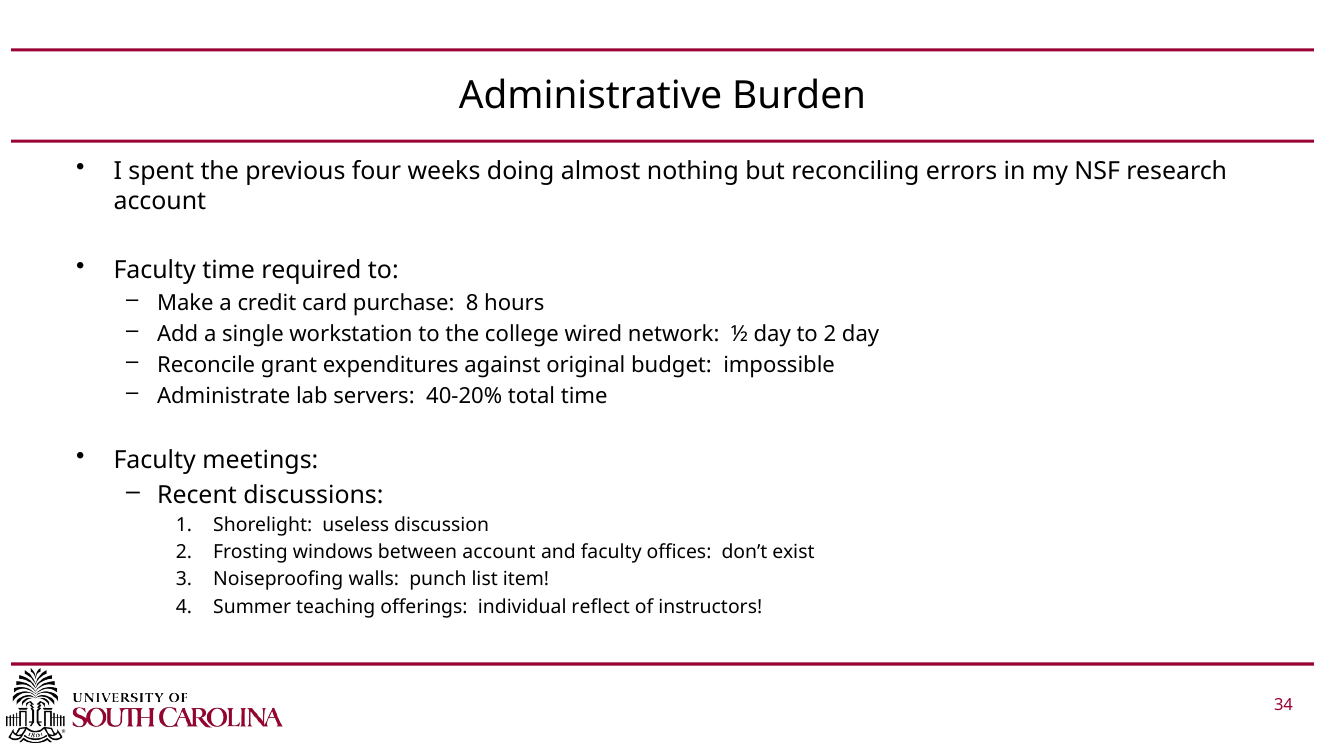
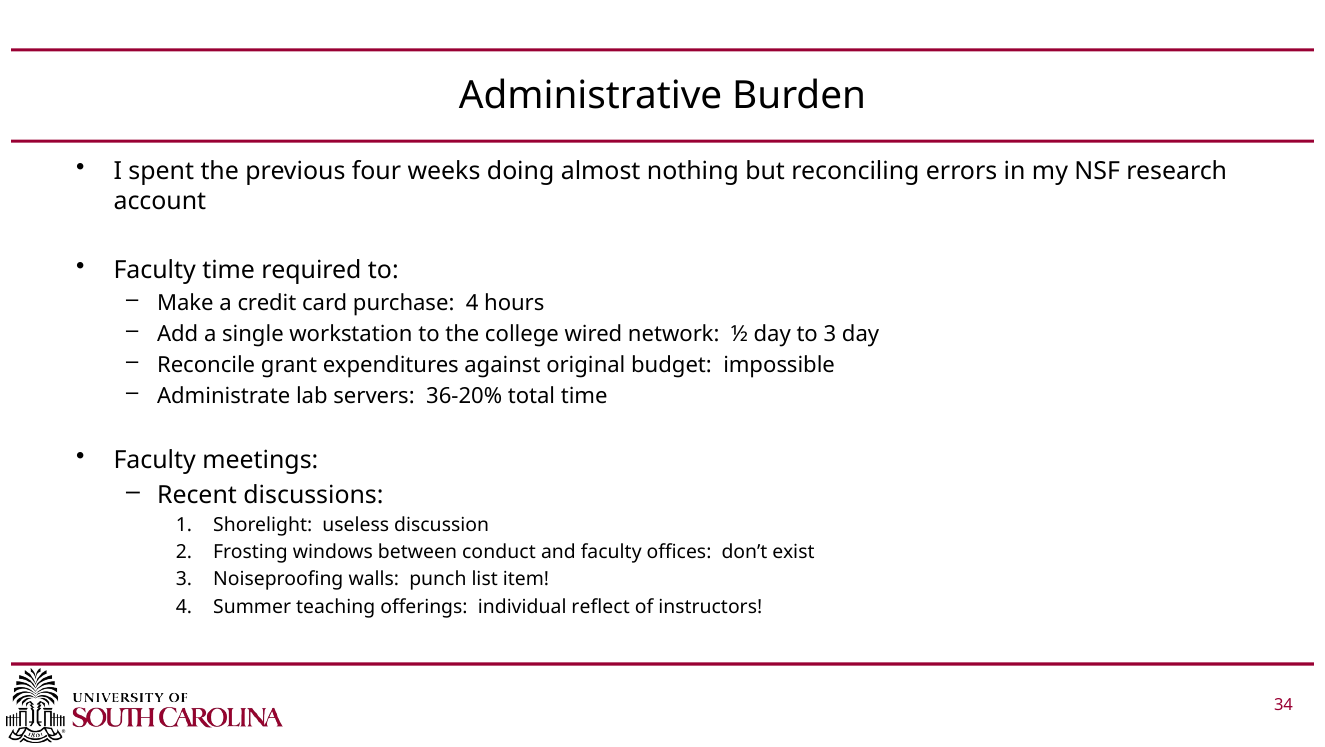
purchase 8: 8 -> 4
to 2: 2 -> 3
40-20%: 40-20% -> 36-20%
between account: account -> conduct
